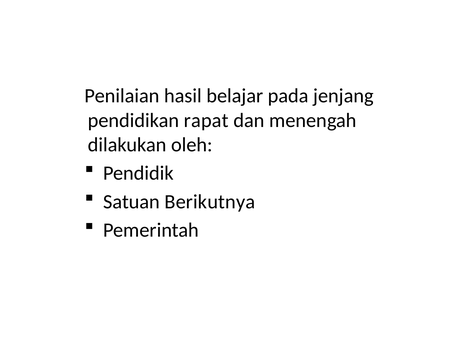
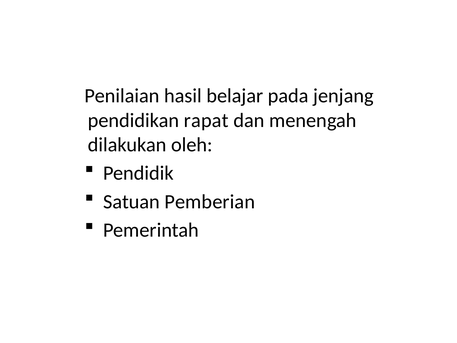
Berikutnya: Berikutnya -> Pemberian
